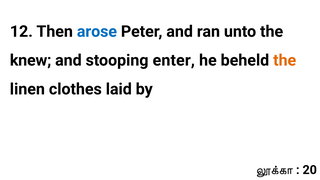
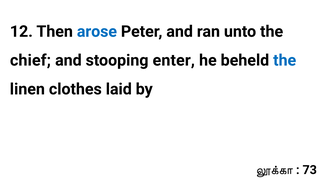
knew: knew -> chief
the at (285, 60) colour: orange -> blue
20: 20 -> 73
